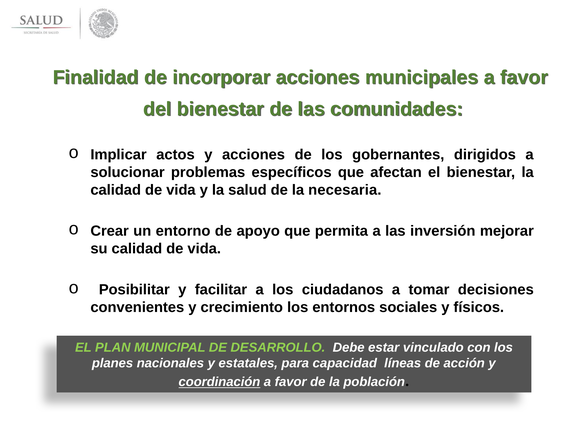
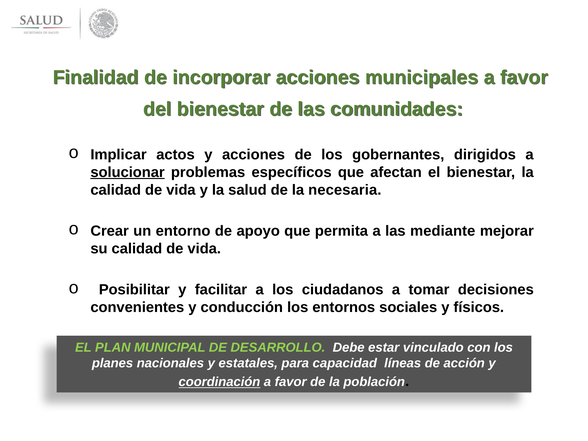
solucionar underline: none -> present
inversión: inversión -> mediante
crecimiento: crecimiento -> conducción
